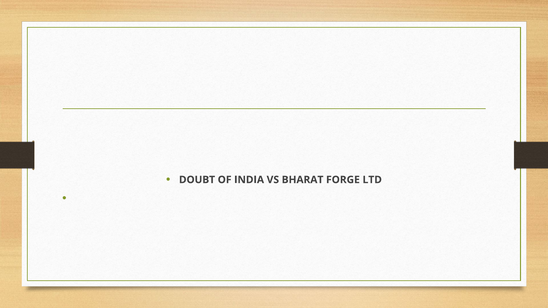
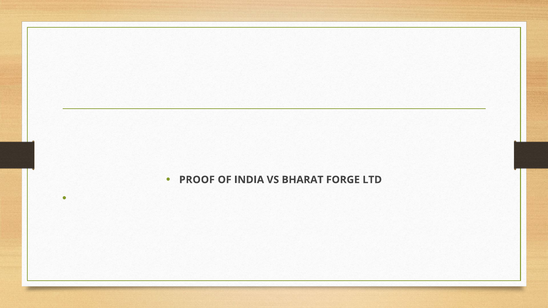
DOUBT: DOUBT -> PROOF
